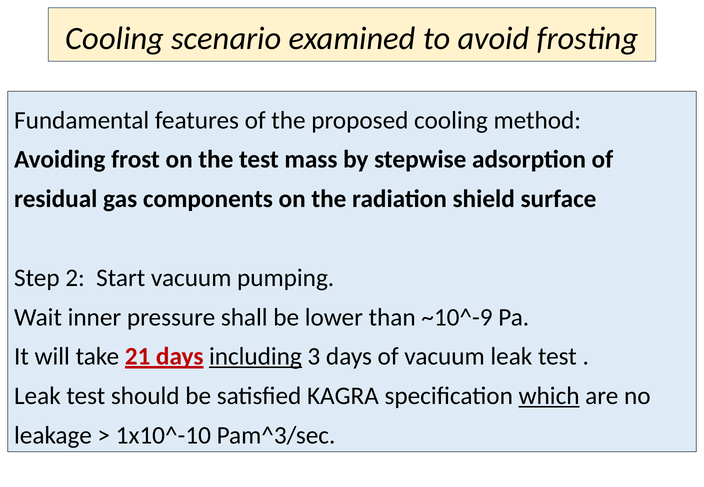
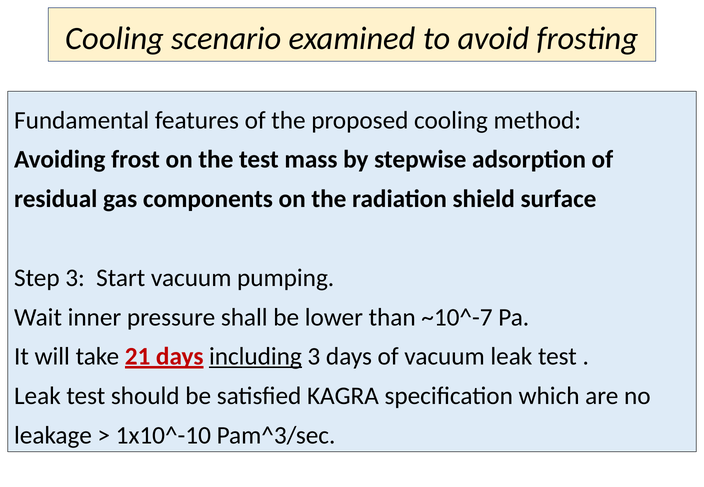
Step 2: 2 -> 3
~10^-9: ~10^-9 -> ~10^-7
which underline: present -> none
